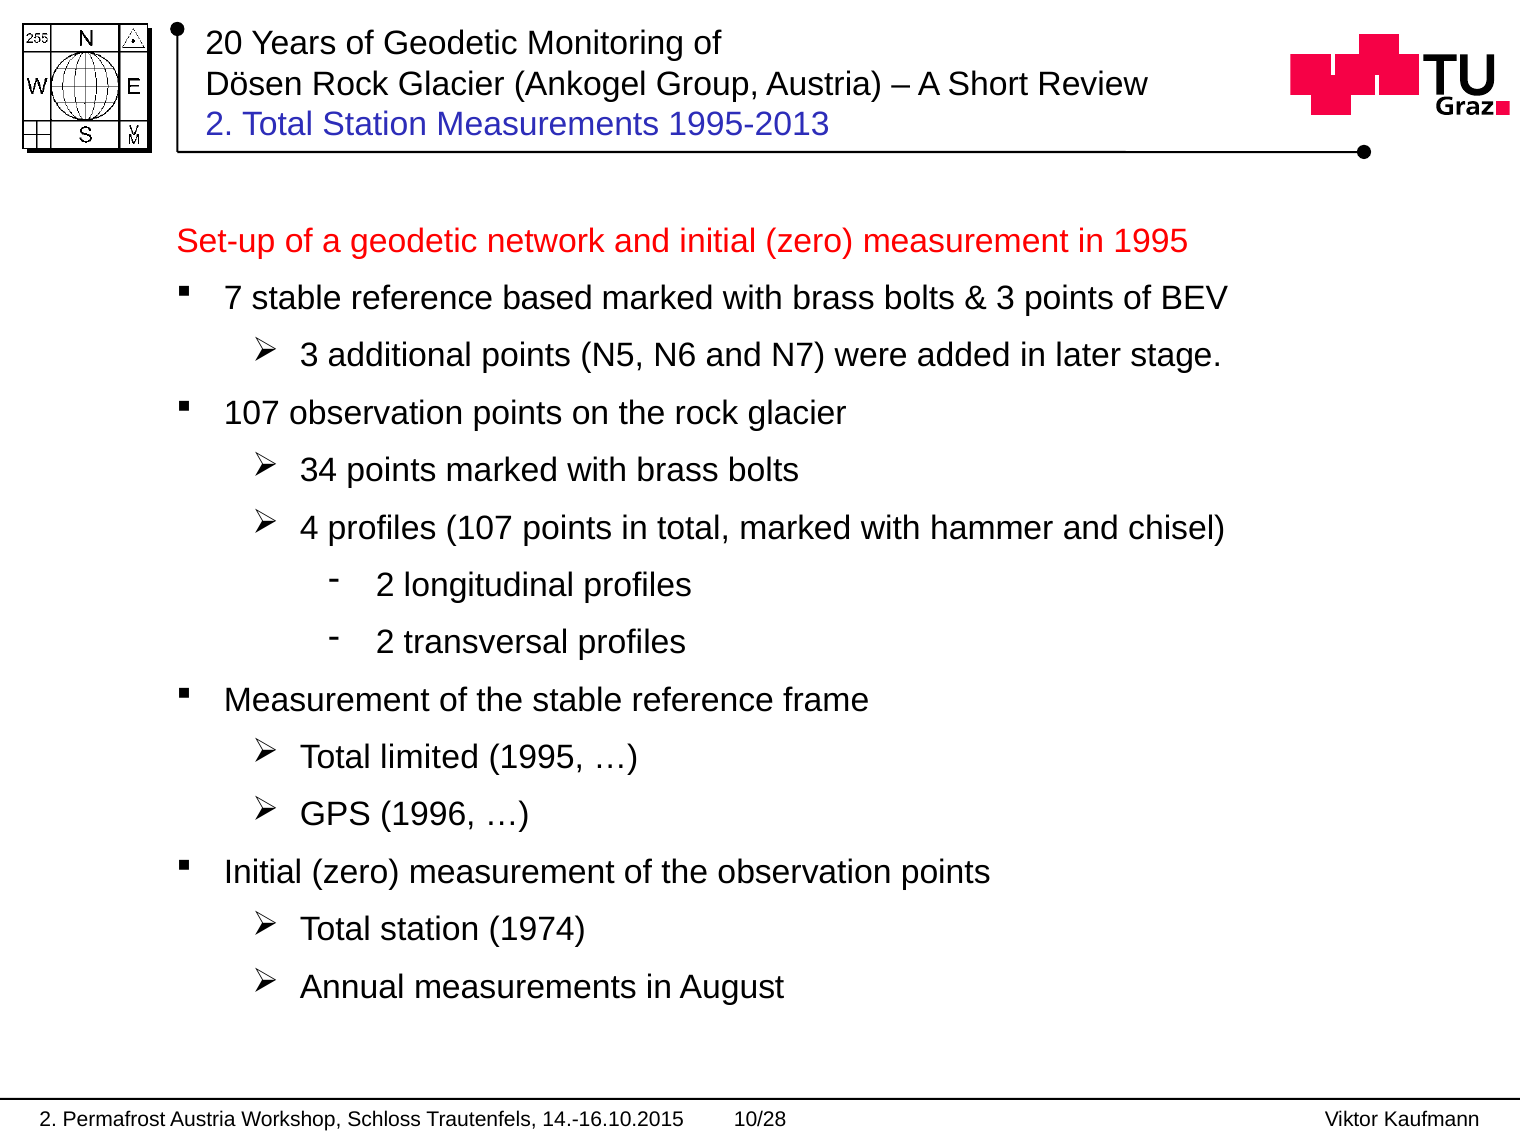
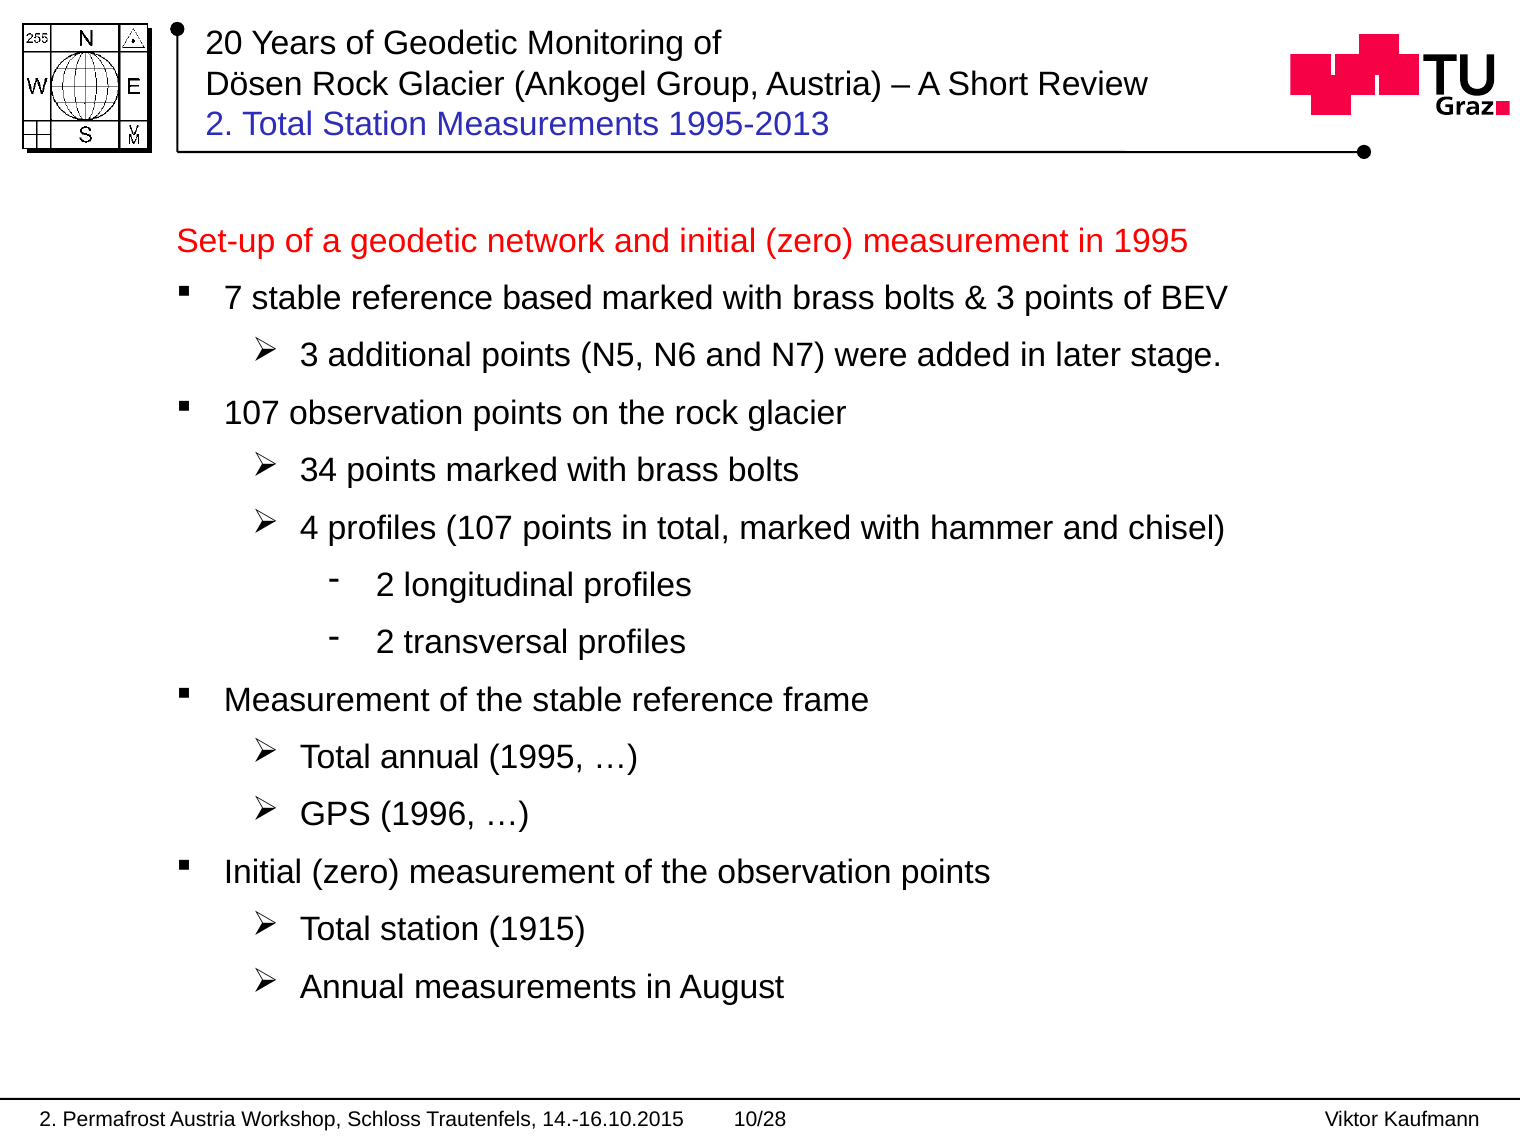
Total limited: limited -> annual
1974: 1974 -> 1915
